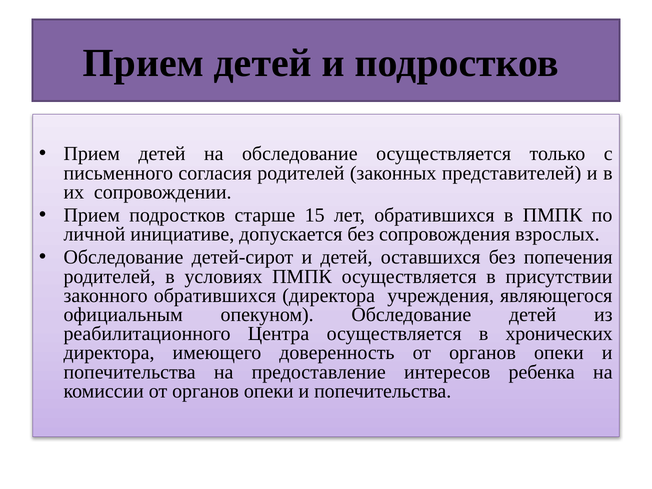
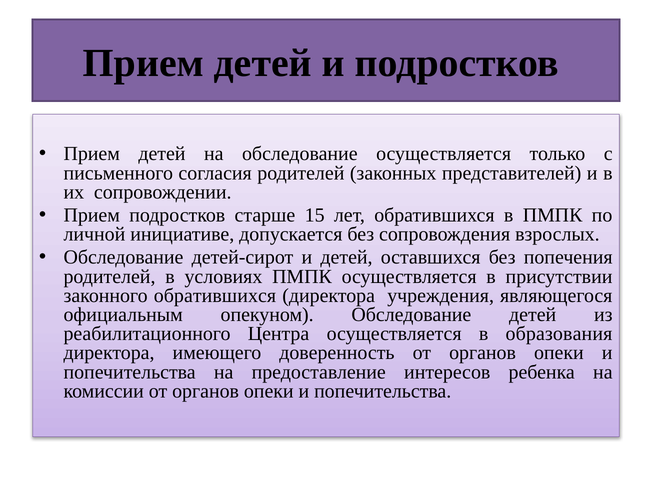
хронических: хронических -> образования
